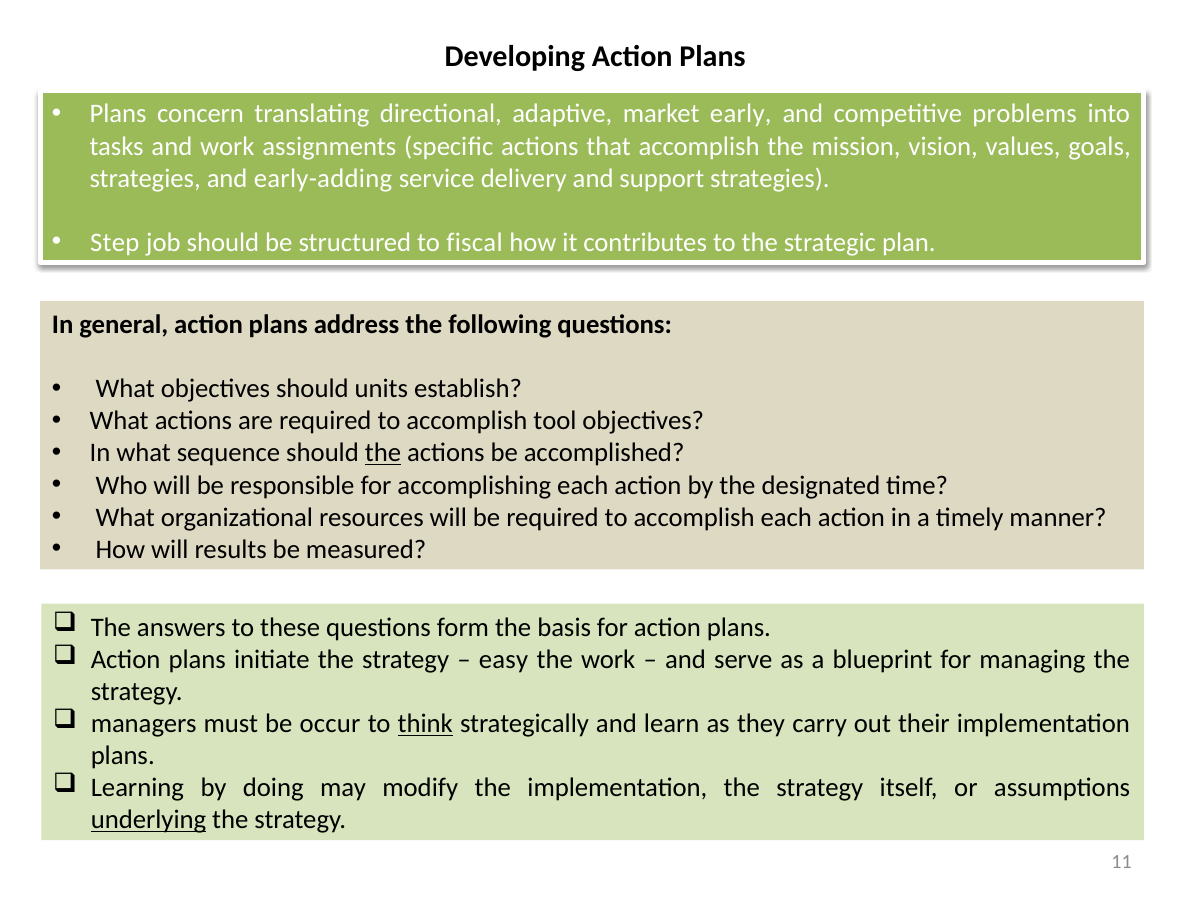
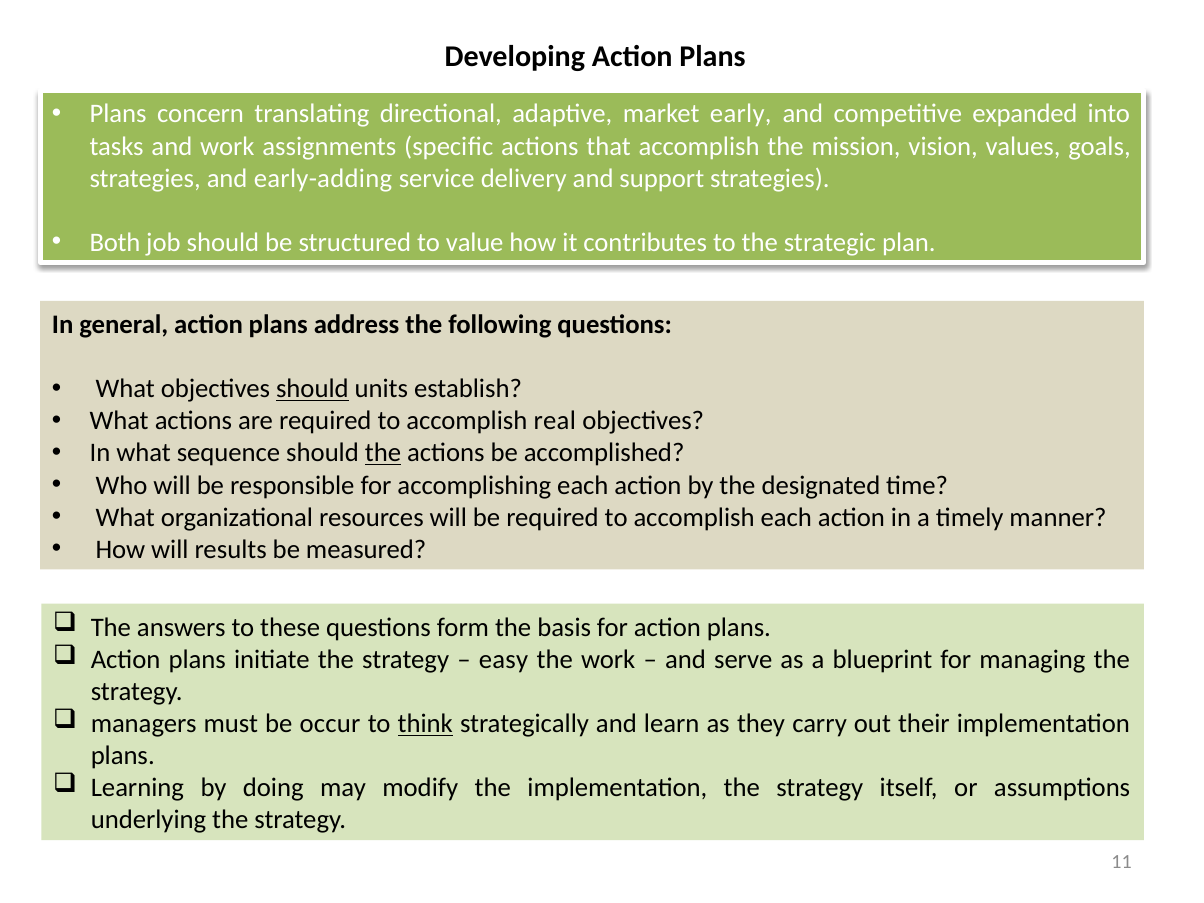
problems: problems -> expanded
Step: Step -> Both
fiscal: fiscal -> value
should at (312, 389) underline: none -> present
tool: tool -> real
underlying underline: present -> none
